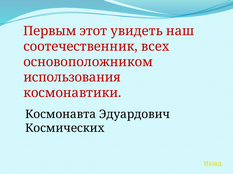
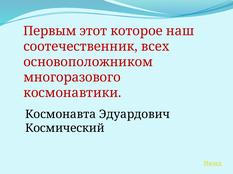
увидеть: увидеть -> которое
использования: использования -> многоразового
Космических: Космических -> Космический
